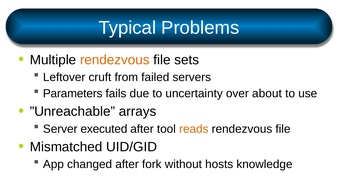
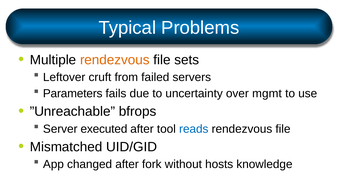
about: about -> mgmt
arrays: arrays -> bfrops
reads colour: orange -> blue
